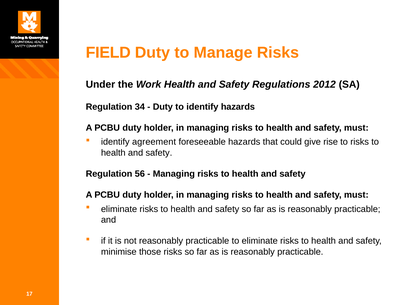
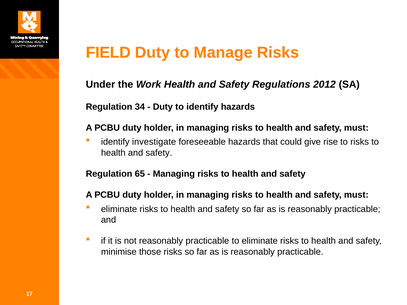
agreement: agreement -> investigate
56: 56 -> 65
